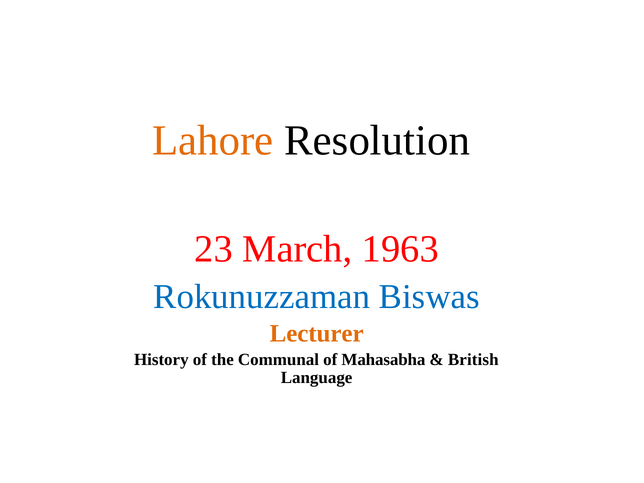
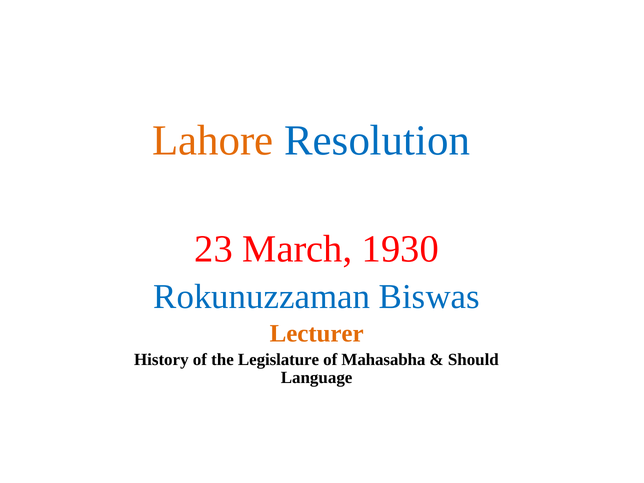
Resolution colour: black -> blue
1963: 1963 -> 1930
Communal: Communal -> Legislature
British: British -> Should
